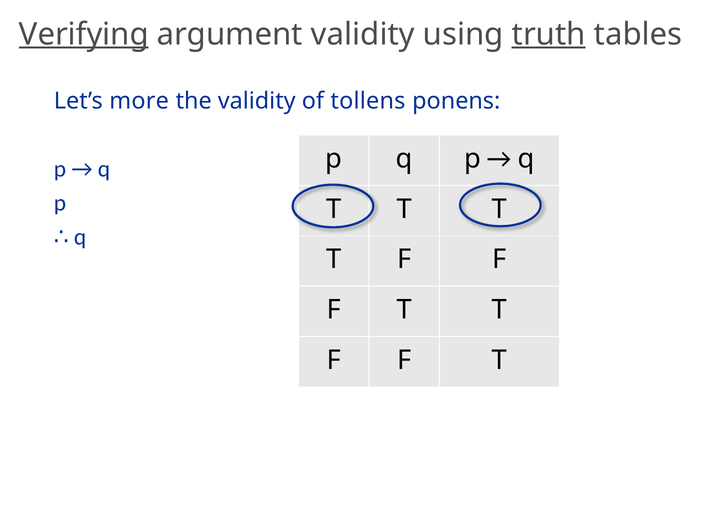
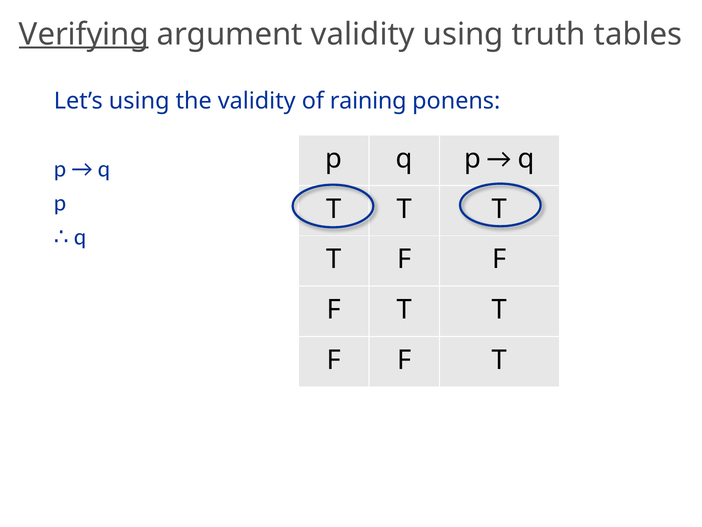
truth underline: present -> none
Let’s more: more -> using
tollens: tollens -> raining
